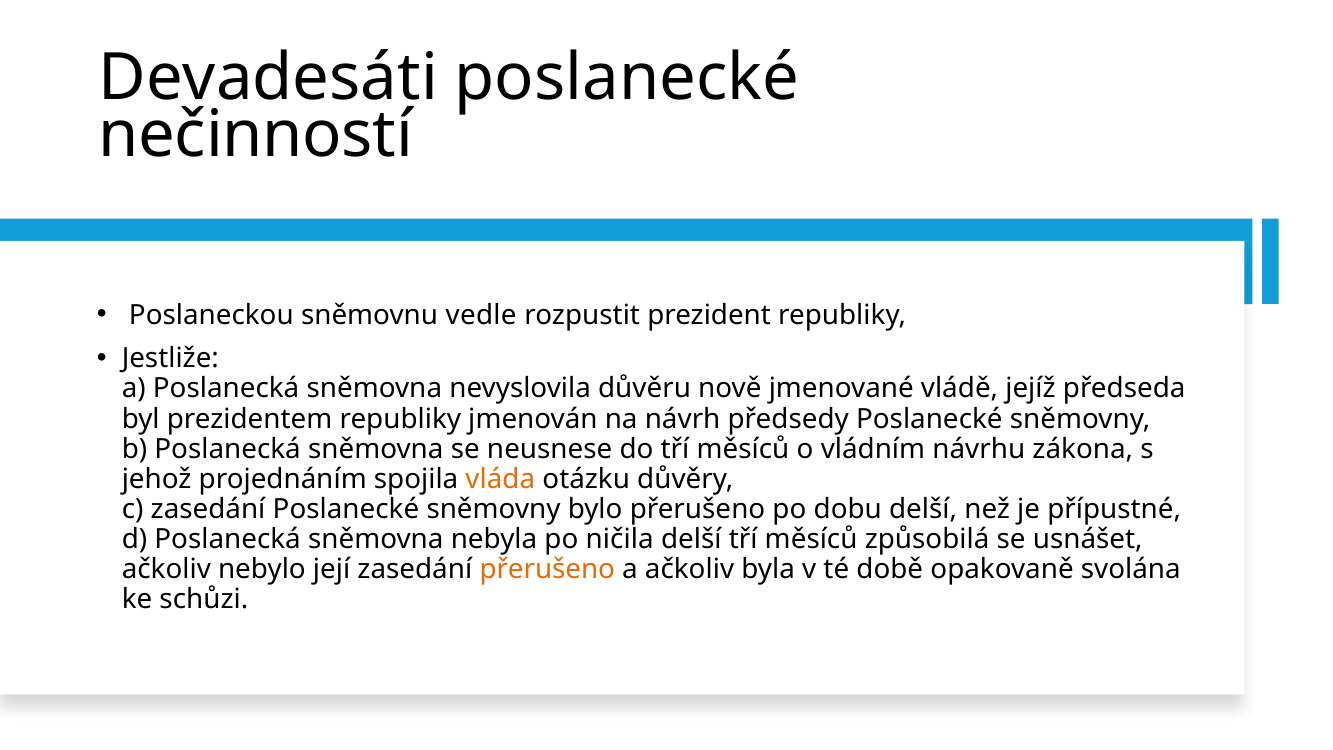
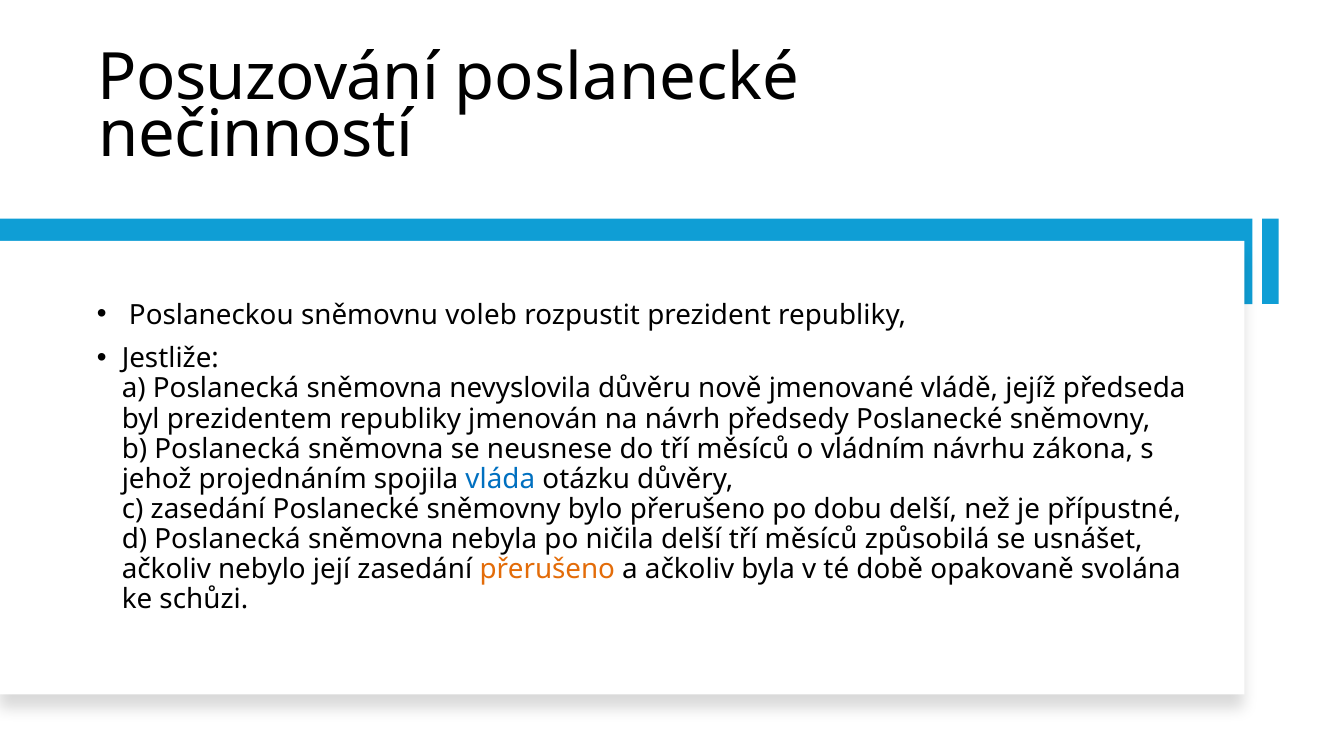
Devadesáti: Devadesáti -> Posuzování
vedle: vedle -> voleb
vláda colour: orange -> blue
